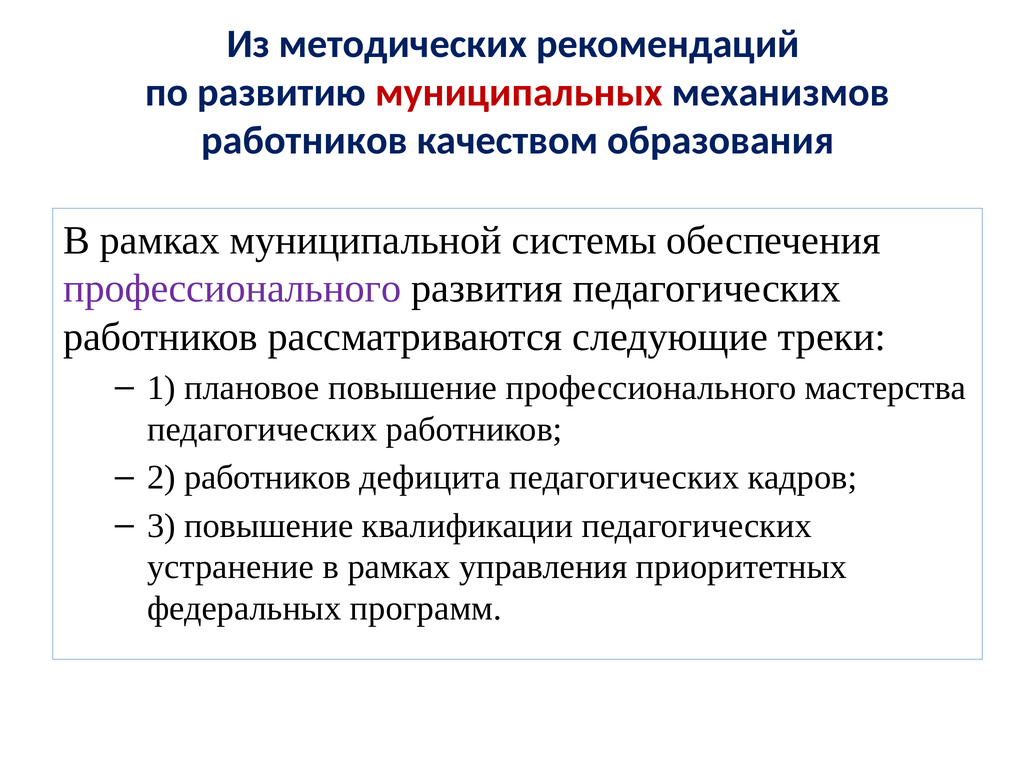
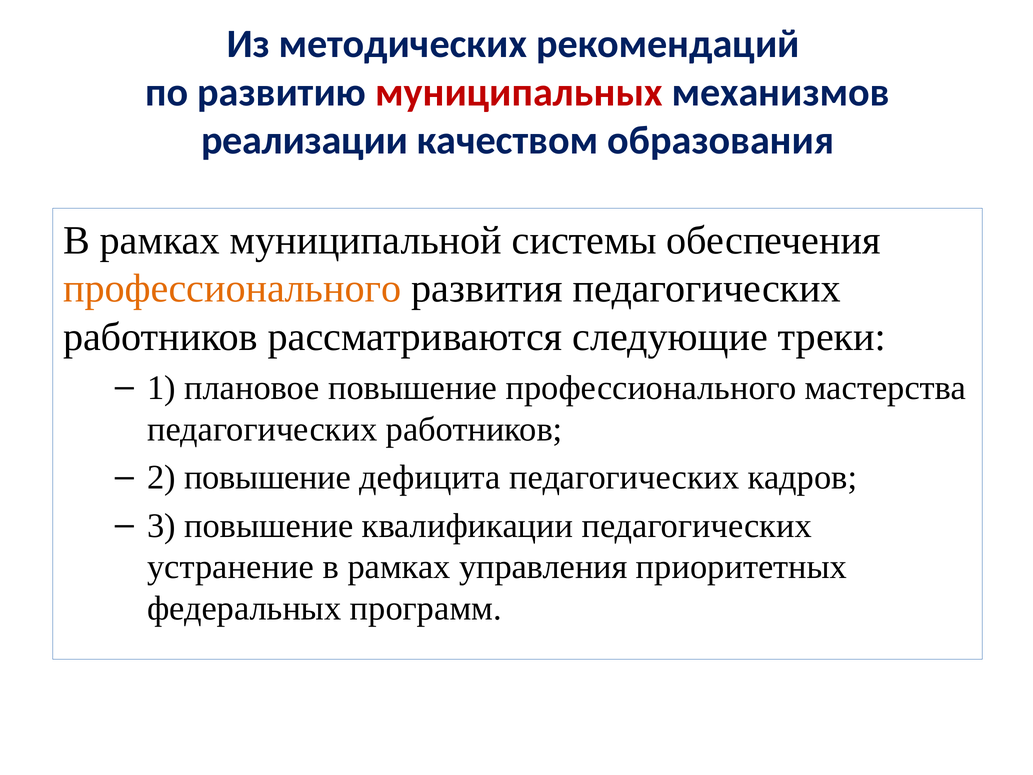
работников at (304, 141): работников -> реализации
профессионального at (232, 289) colour: purple -> orange
2 работников: работников -> повышение
